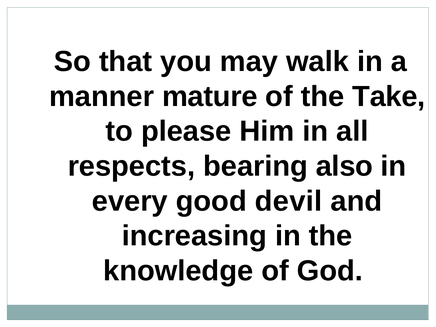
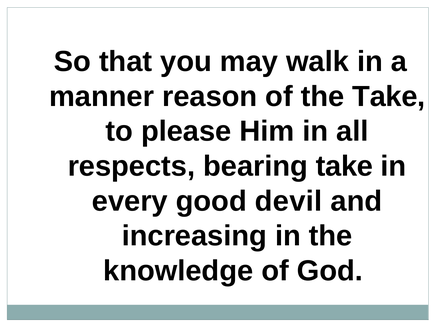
mature: mature -> reason
bearing also: also -> take
